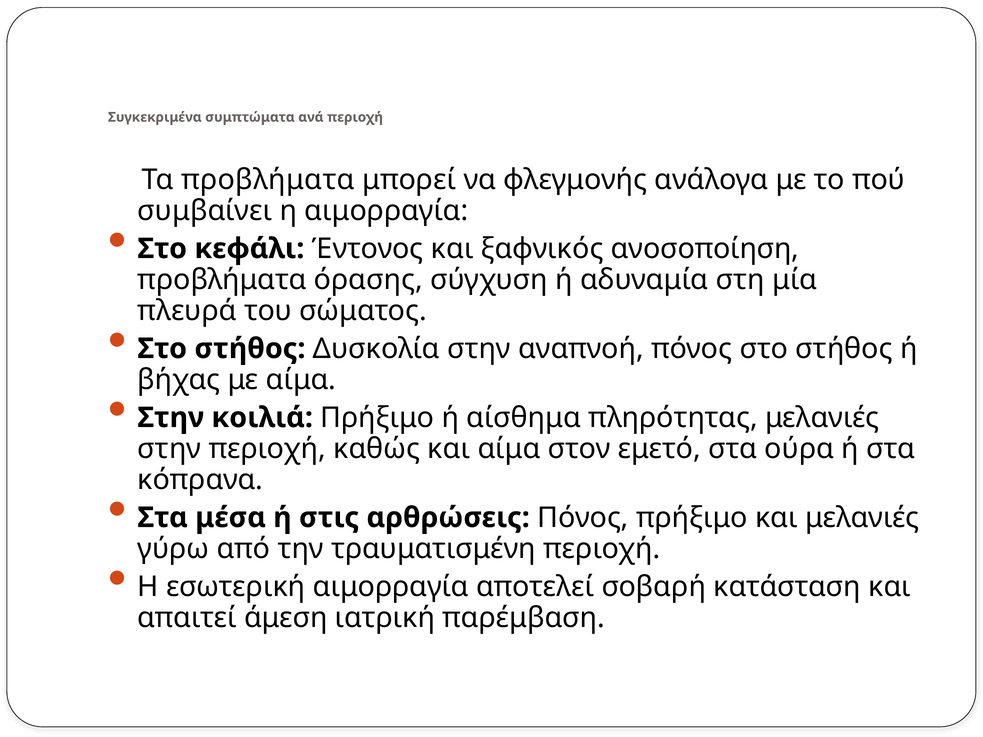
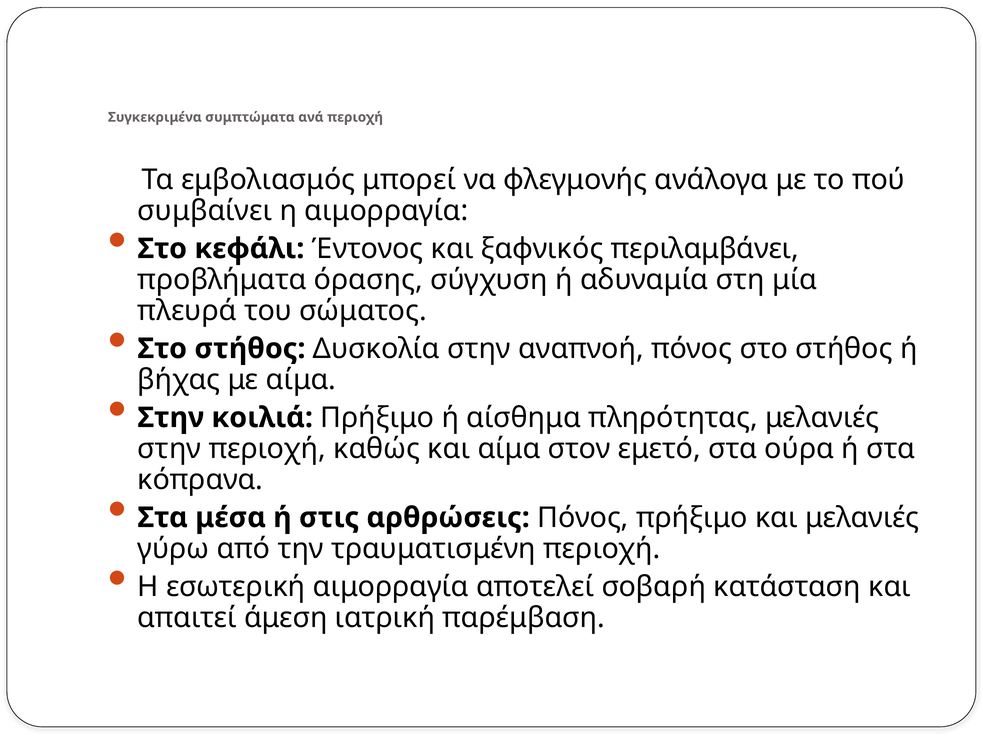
Τα προβλήματα: προβλήματα -> εμβολιασμός
ανοσοποίηση: ανοσοποίηση -> περιλαμβάνει
